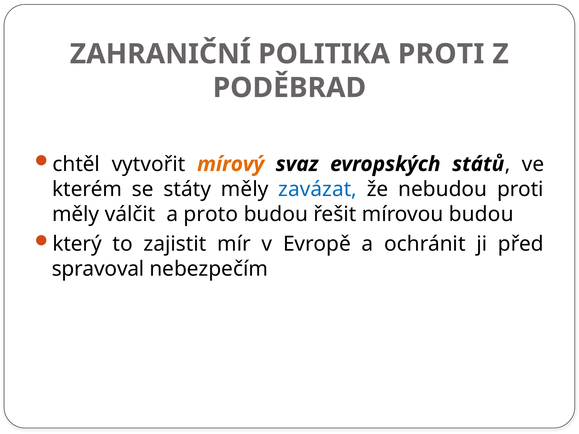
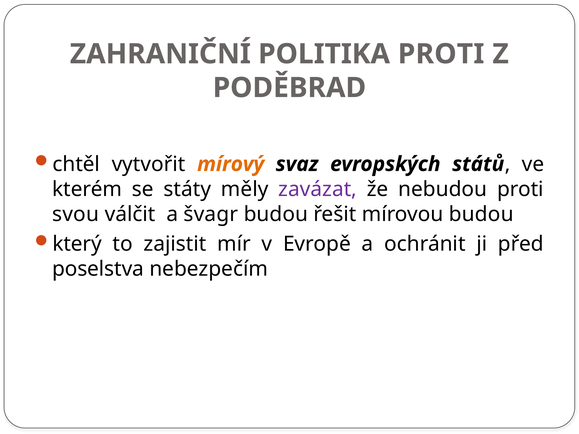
zavázat colour: blue -> purple
měly at (76, 214): měly -> svou
proto: proto -> švagr
spravoval: spravoval -> poselstva
